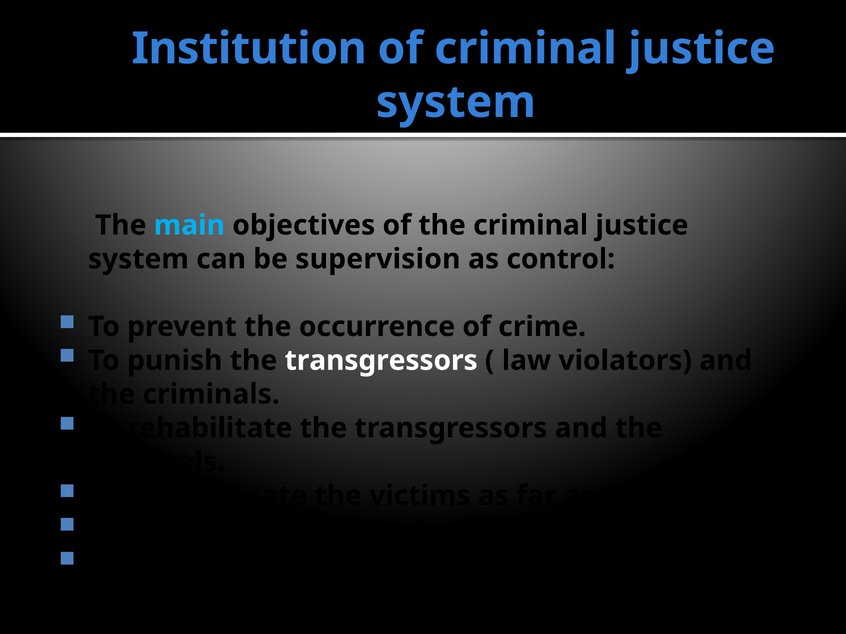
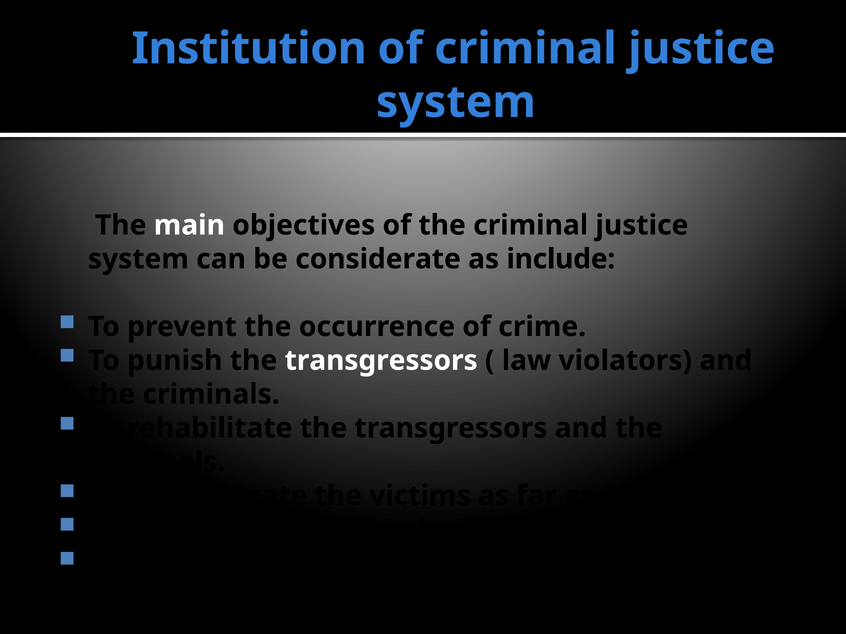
main colour: light blue -> white
supervision: supervision -> considerate
control: control -> include
